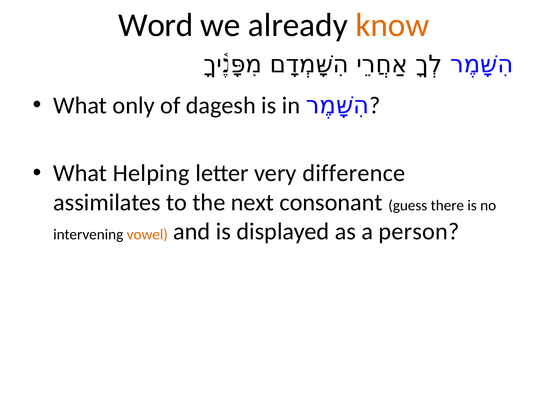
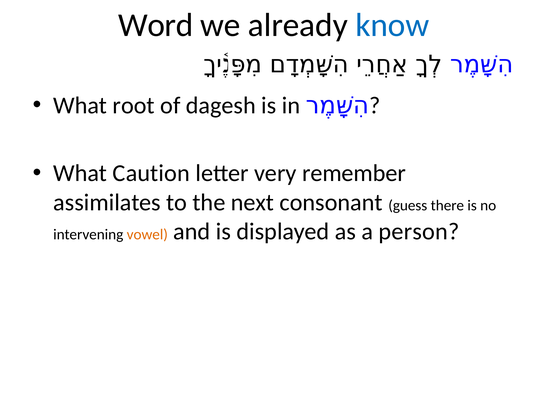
know colour: orange -> blue
only: only -> root
Helping: Helping -> Caution
difference: difference -> remember
